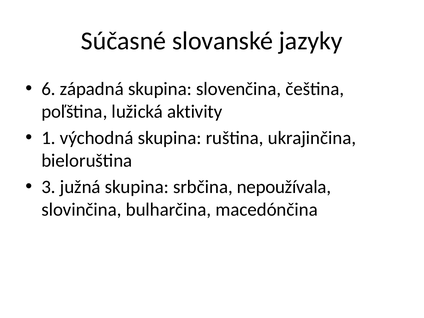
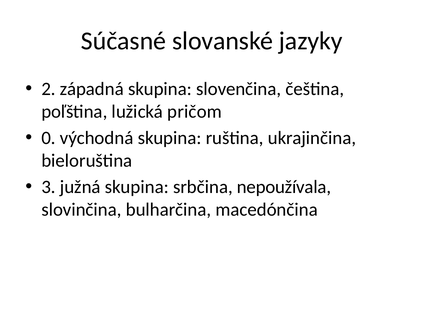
6: 6 -> 2
aktivity: aktivity -> pričom
1: 1 -> 0
